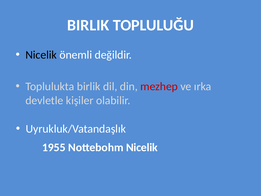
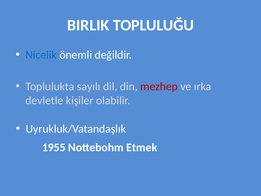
Nicelik at (41, 55) colour: black -> blue
Toplulukta birlik: birlik -> sayılı
Nottebohm Nicelik: Nicelik -> Etmek
